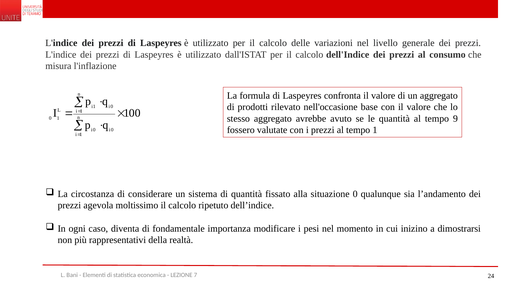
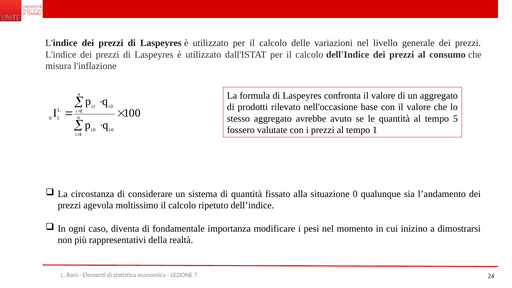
9: 9 -> 5
